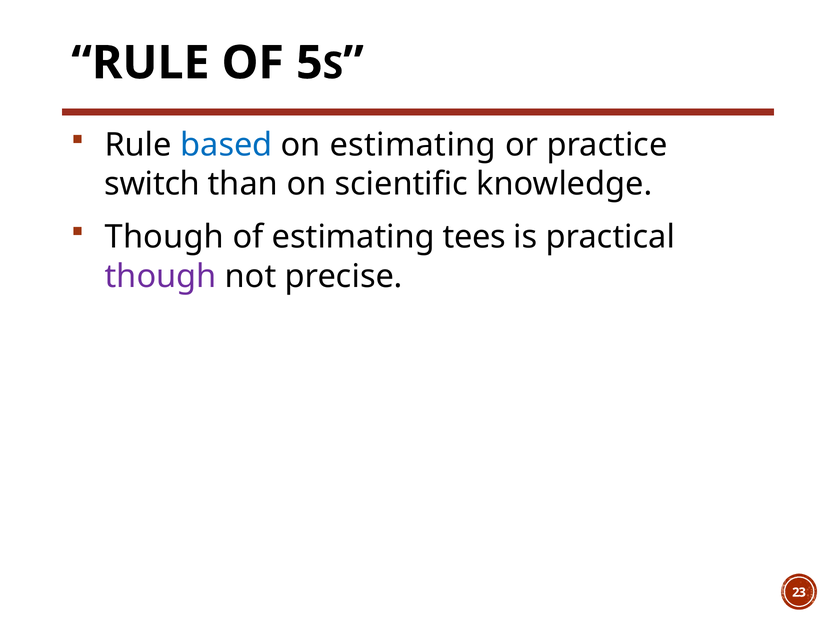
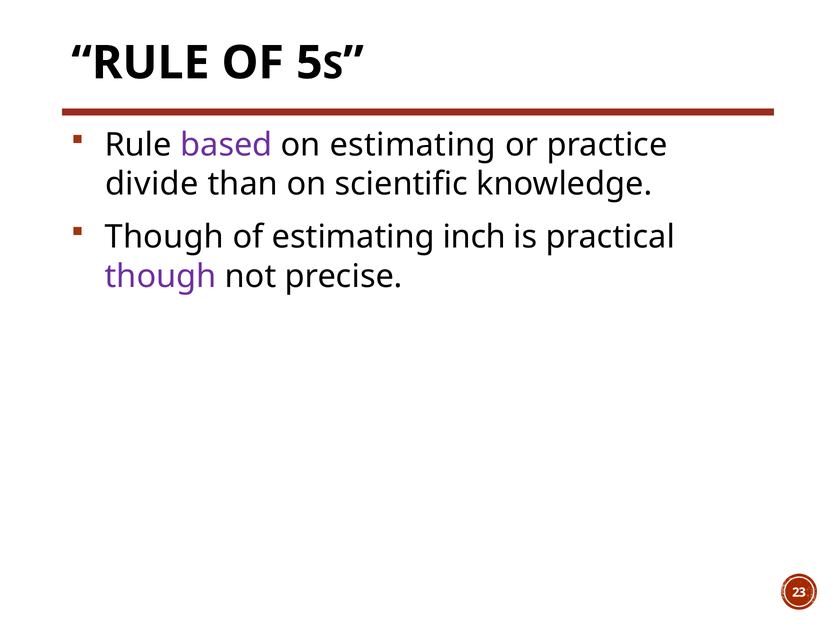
based colour: blue -> purple
switch: switch -> divide
tees: tees -> inch
